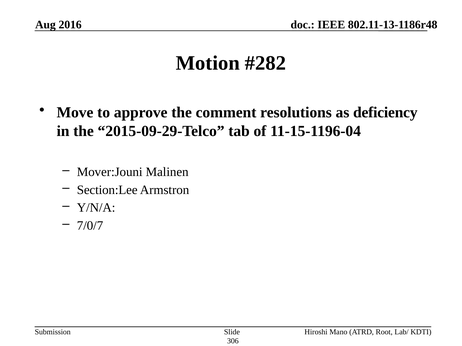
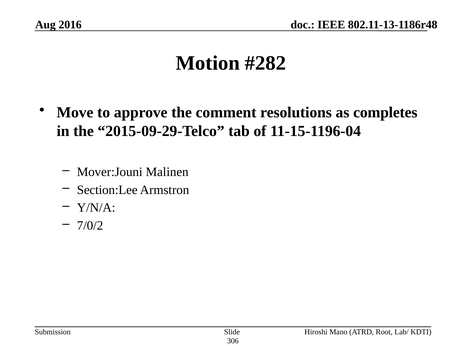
deficiency: deficiency -> completes
7/0/7: 7/0/7 -> 7/0/2
